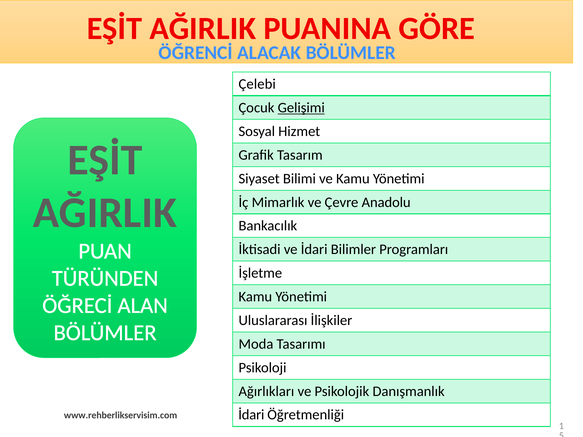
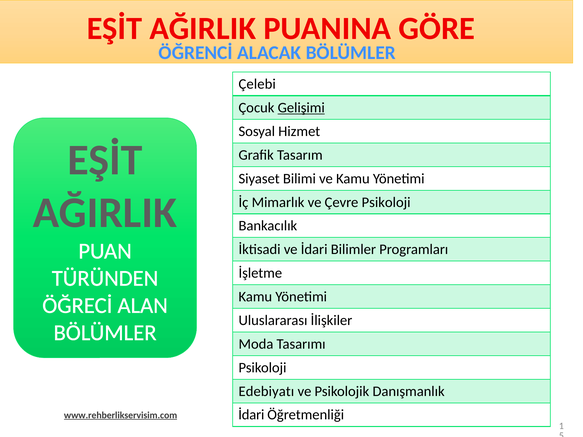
Çevre Anadolu: Anadolu -> Psikoloji
Ağırlıkları: Ağırlıkları -> Edebiyatı
www.rehberlikservisim.com underline: none -> present
